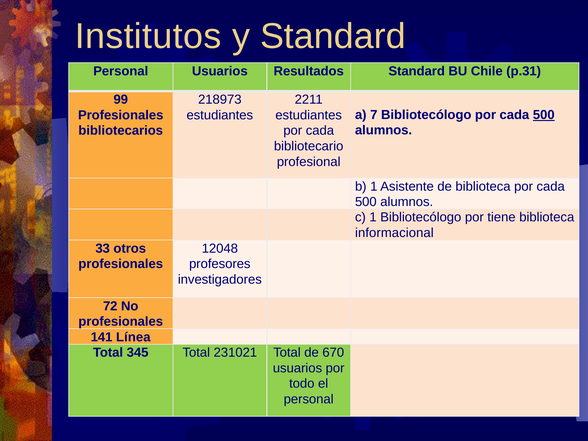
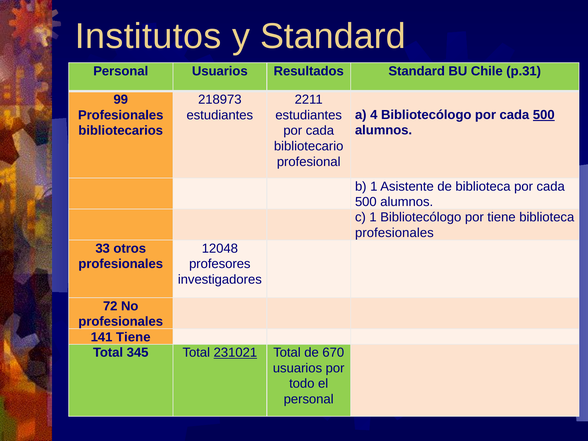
7: 7 -> 4
informacional at (394, 233): informacional -> profesionales
141 Línea: Línea -> Tiene
231021 underline: none -> present
